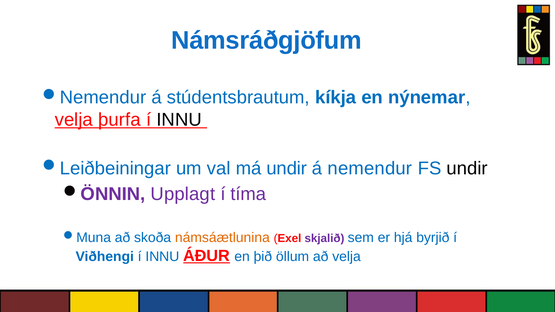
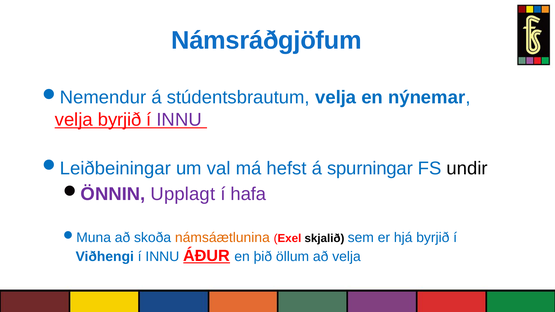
stúdentsbrautum kíkja: kíkja -> velja
velja þurfa: þurfa -> byrjið
INNU at (179, 120) colour: black -> purple
má undir: undir -> hefst
nemendur: nemendur -> spurningar
tíma: tíma -> hafa
skjalið colour: purple -> black
